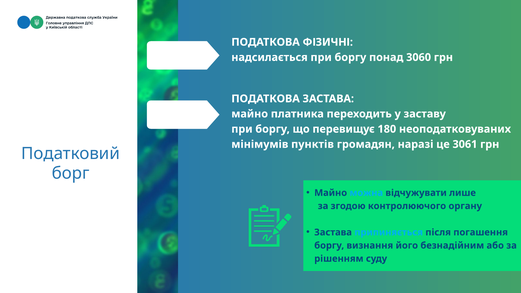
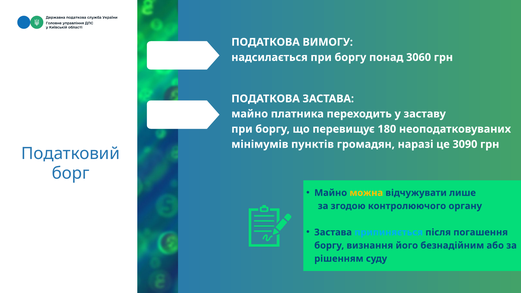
ФІЗИЧНІ: ФІЗИЧНІ -> ВИМОГУ
3061: 3061 -> 3090
можна colour: light blue -> yellow
